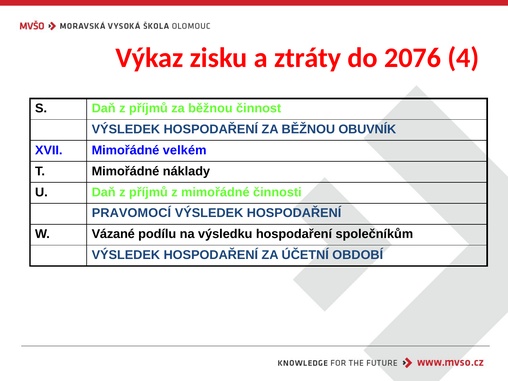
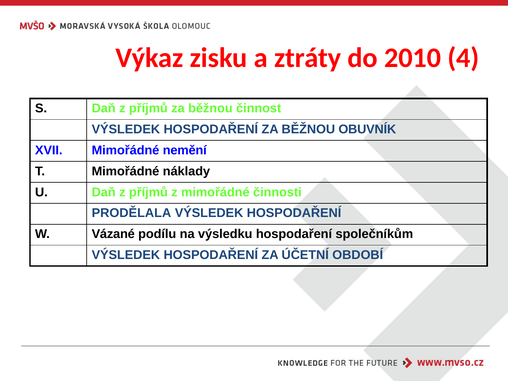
2076: 2076 -> 2010
velkém: velkém -> nemění
PRAVOMOCÍ: PRAVOMOCÍ -> PRODĚLALA
